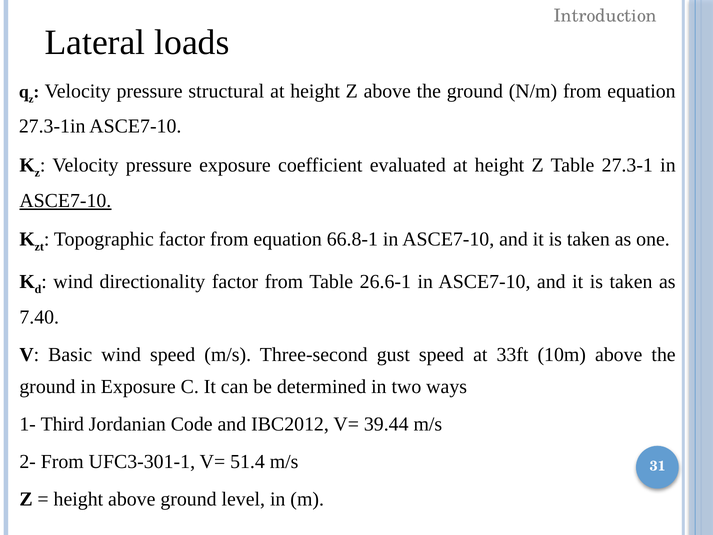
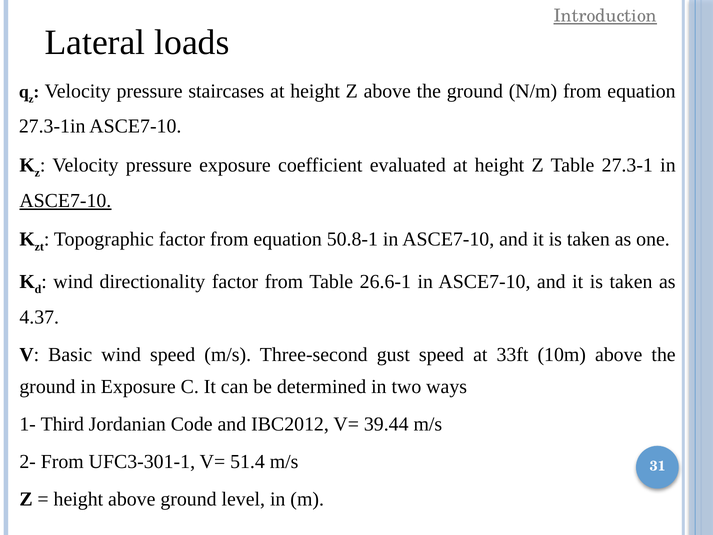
Introduction underline: none -> present
structural: structural -> staircases
66.8-1: 66.8-1 -> 50.8-1
7.40: 7.40 -> 4.37
